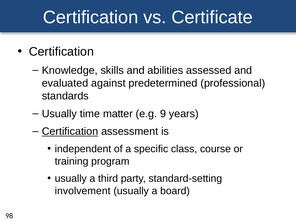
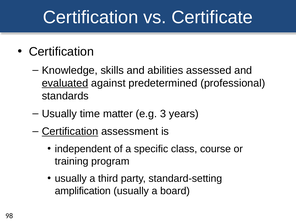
evaluated underline: none -> present
9: 9 -> 3
involvement: involvement -> amplification
